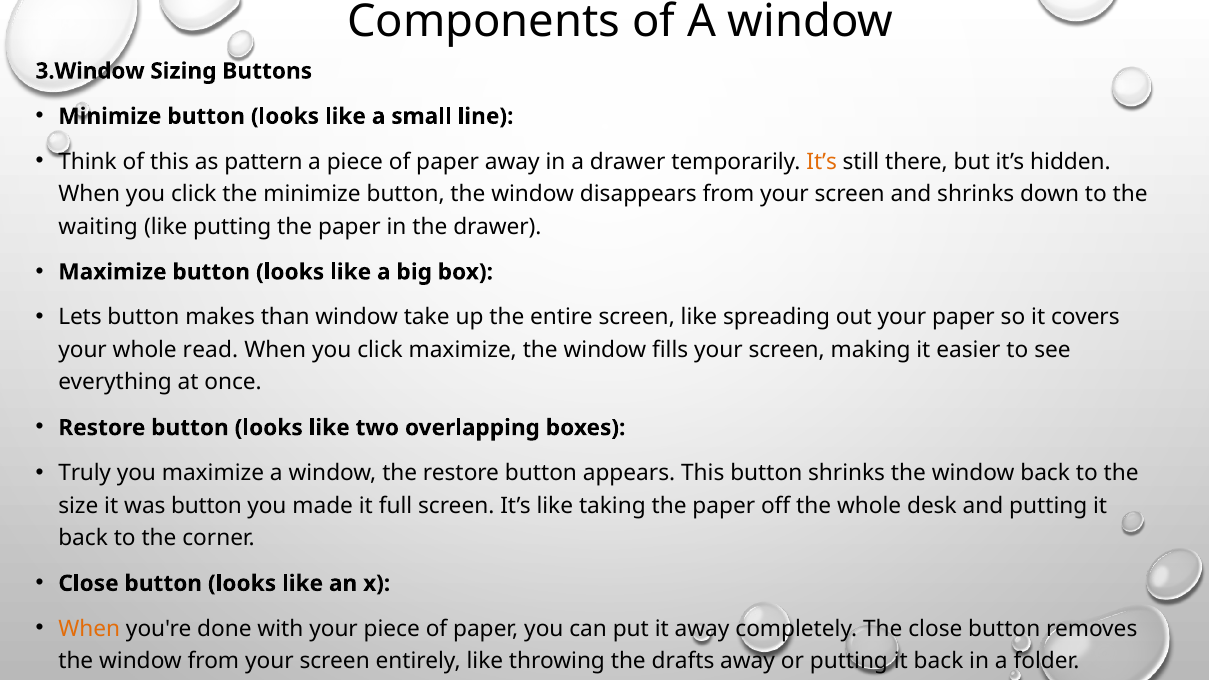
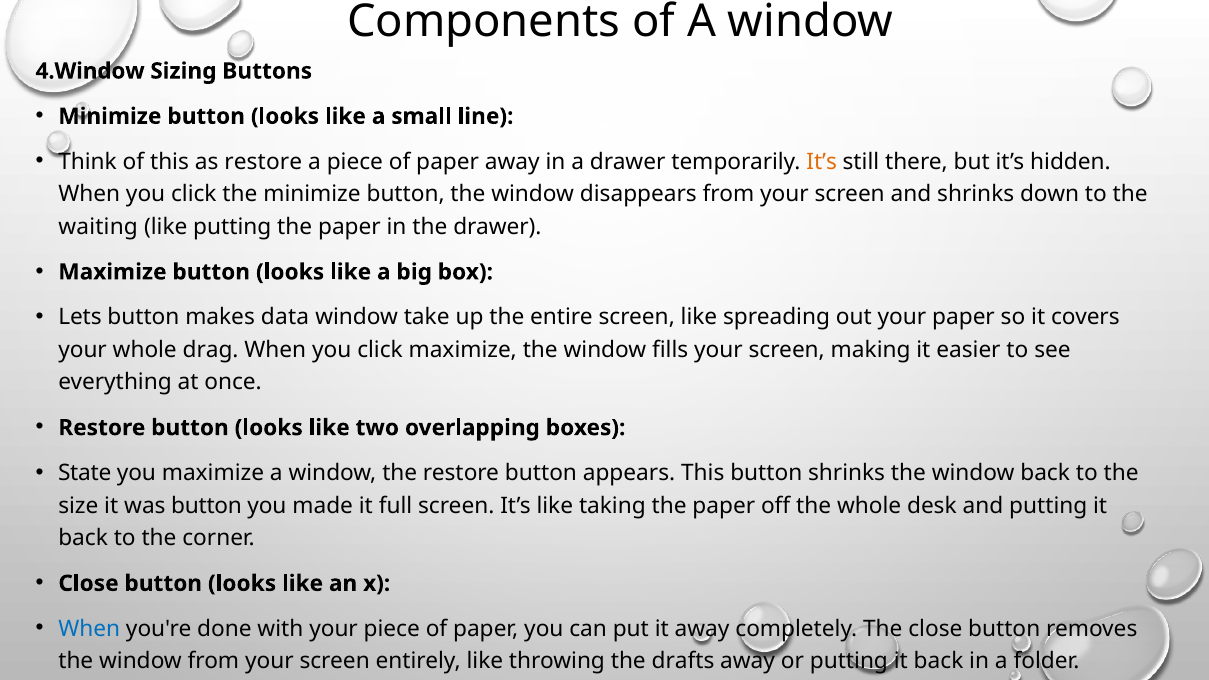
3.Window: 3.Window -> 4.Window
as pattern: pattern -> restore
than: than -> data
read: read -> drag
Truly: Truly -> State
When at (89, 629) colour: orange -> blue
